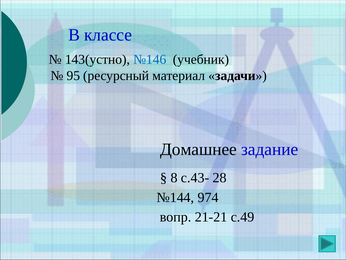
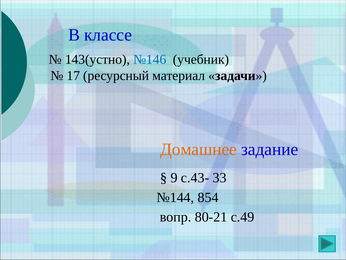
95: 95 -> 17
Домашнее colour: black -> orange
8: 8 -> 9
28: 28 -> 33
974: 974 -> 854
21-21: 21-21 -> 80-21
